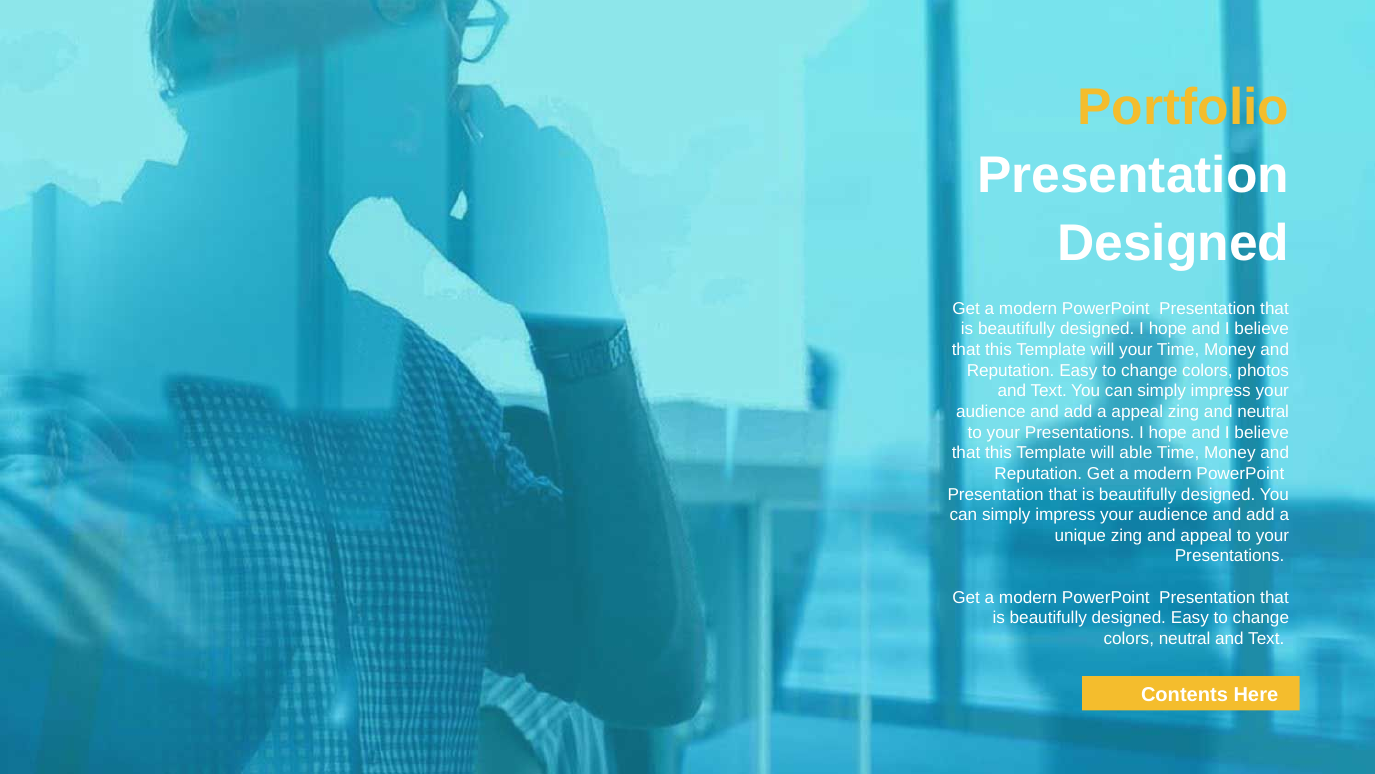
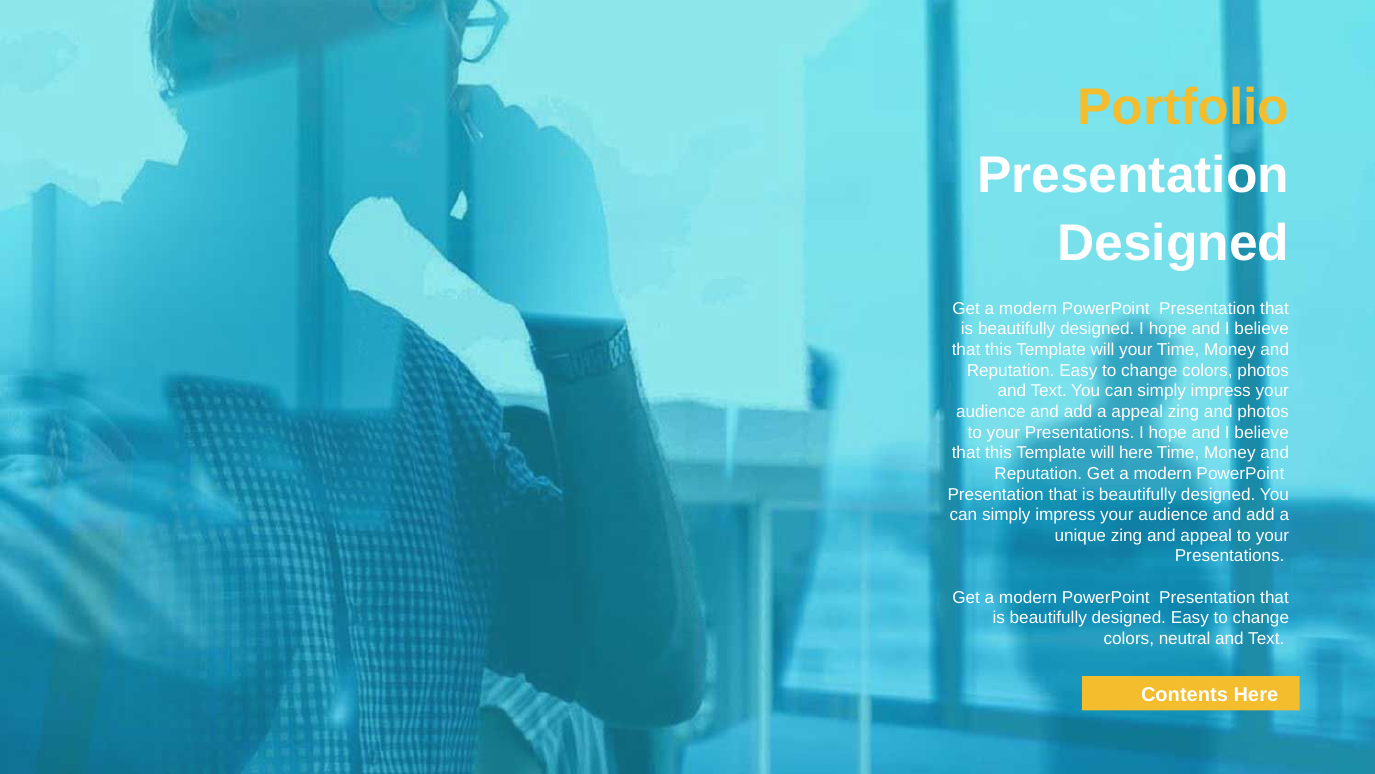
and neutral: neutral -> photos
will able: able -> here
